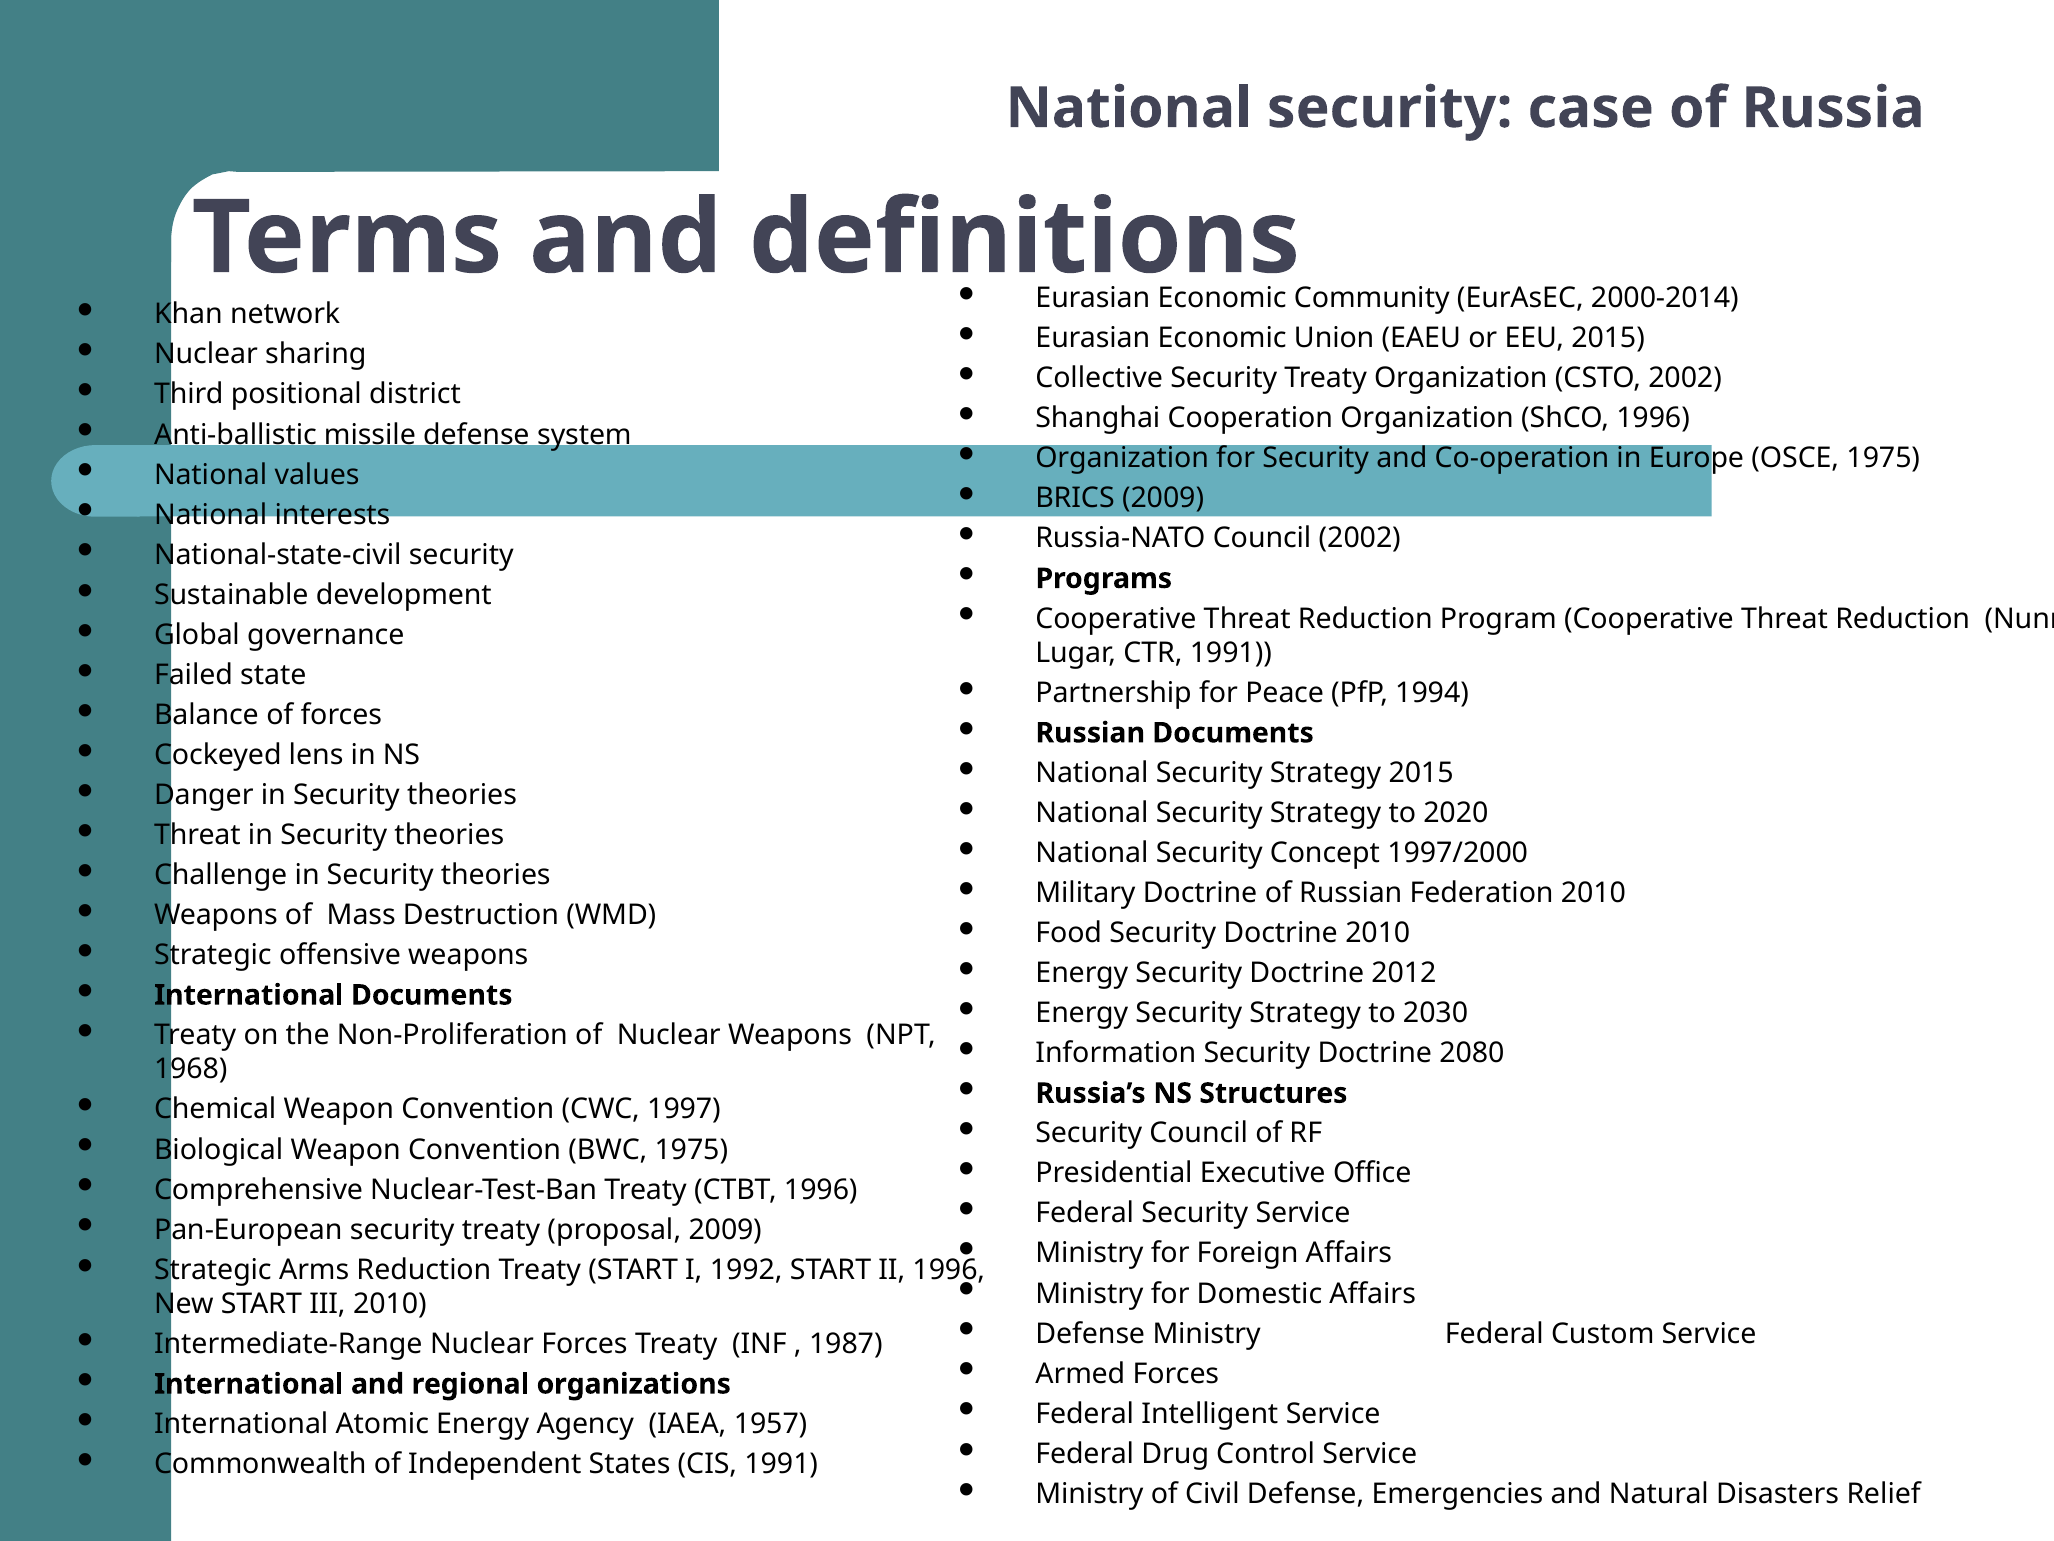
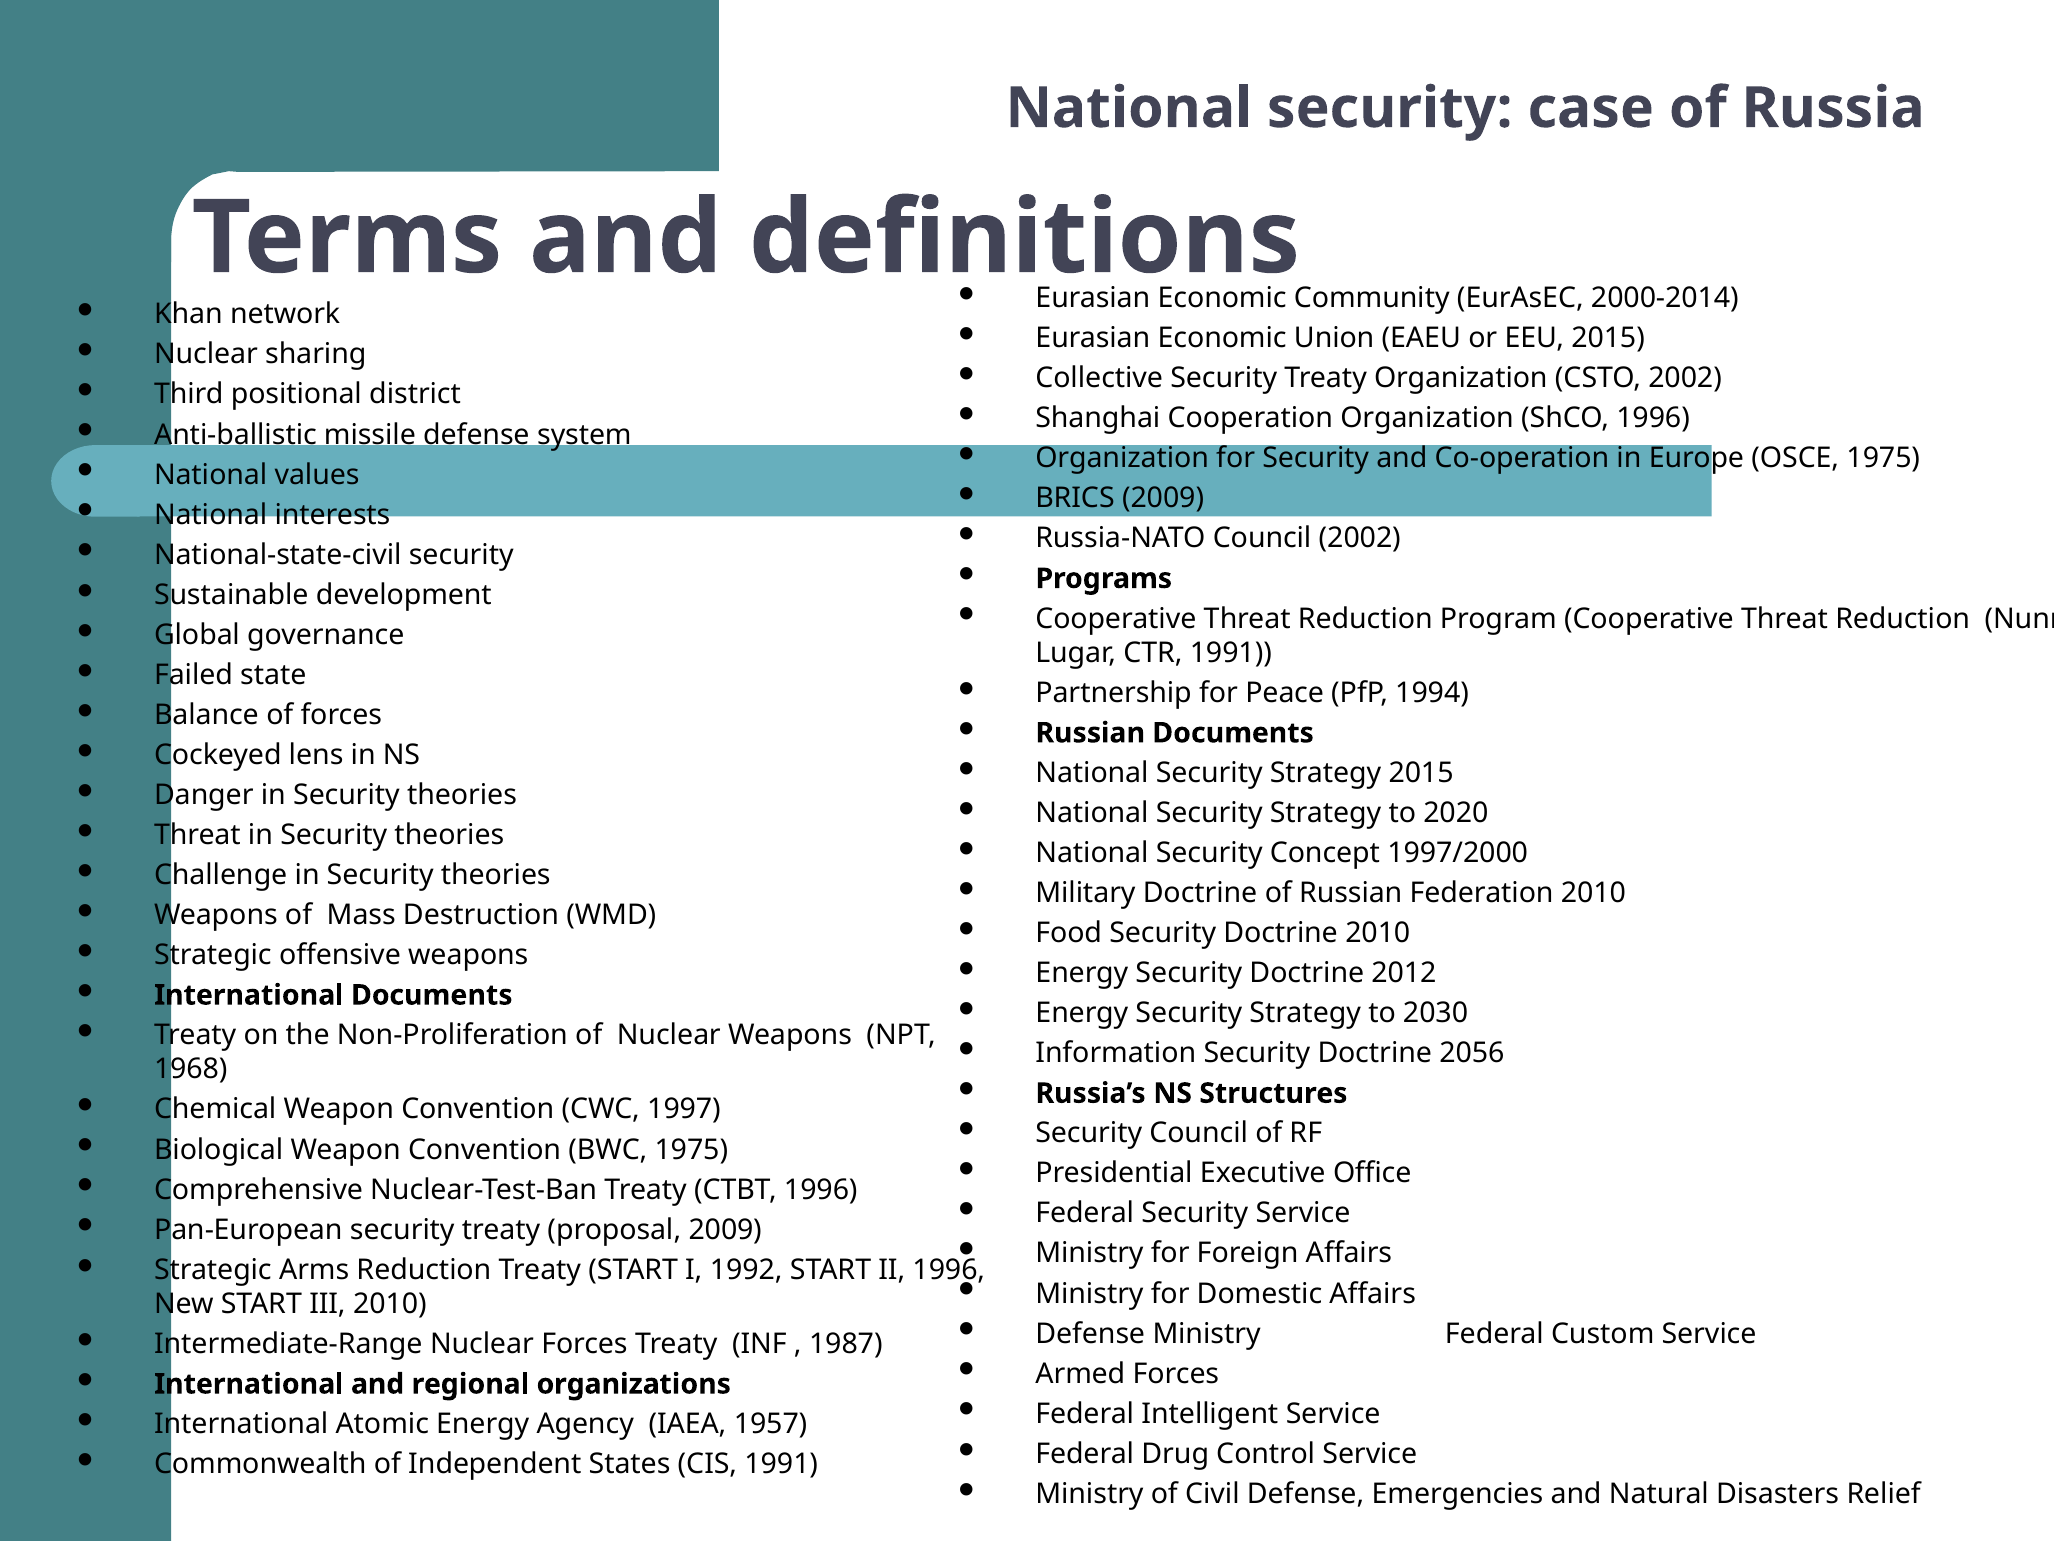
2080: 2080 -> 2056
